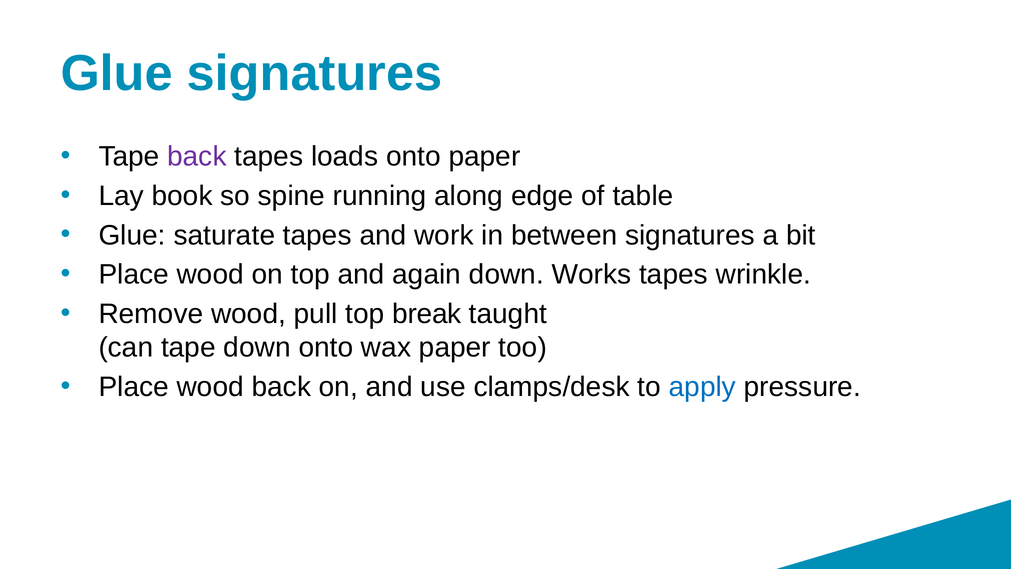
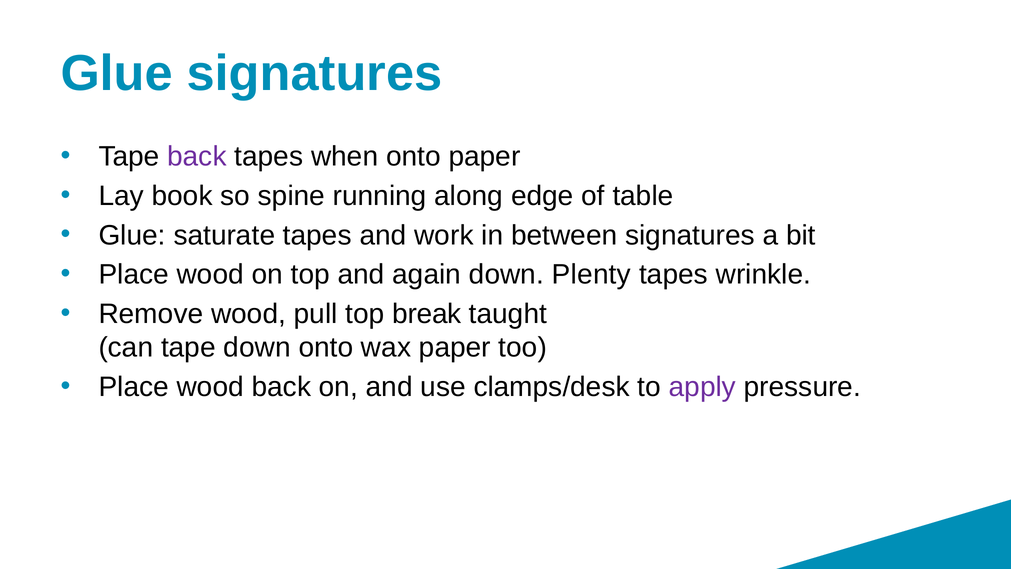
loads: loads -> when
Works: Works -> Plenty
apply colour: blue -> purple
